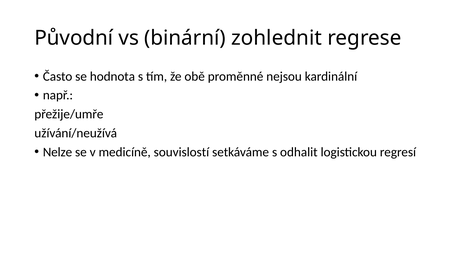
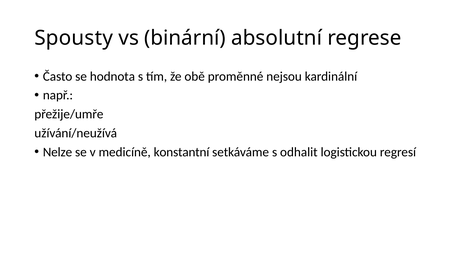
Původní: Původní -> Spousty
zohlednit: zohlednit -> absolutní
souvislostí: souvislostí -> konstantní
